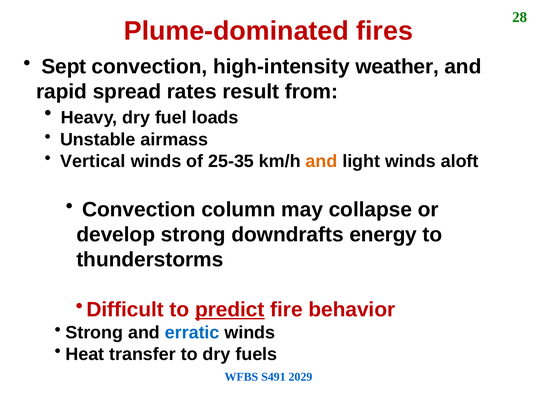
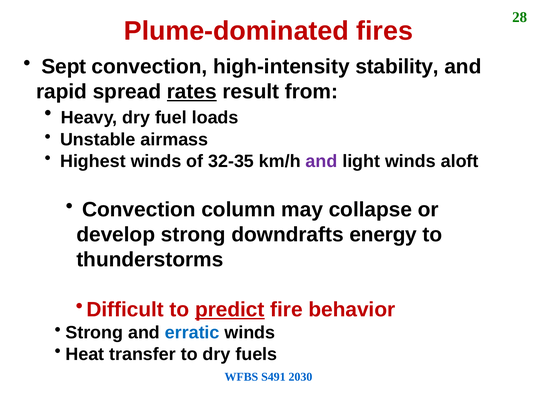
weather: weather -> stability
rates underline: none -> present
Vertical: Vertical -> Highest
25-35: 25-35 -> 32-35
and at (322, 161) colour: orange -> purple
2029: 2029 -> 2030
